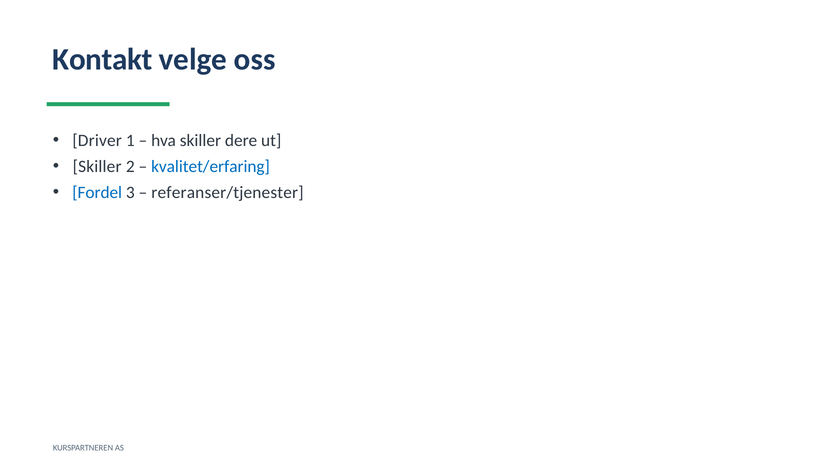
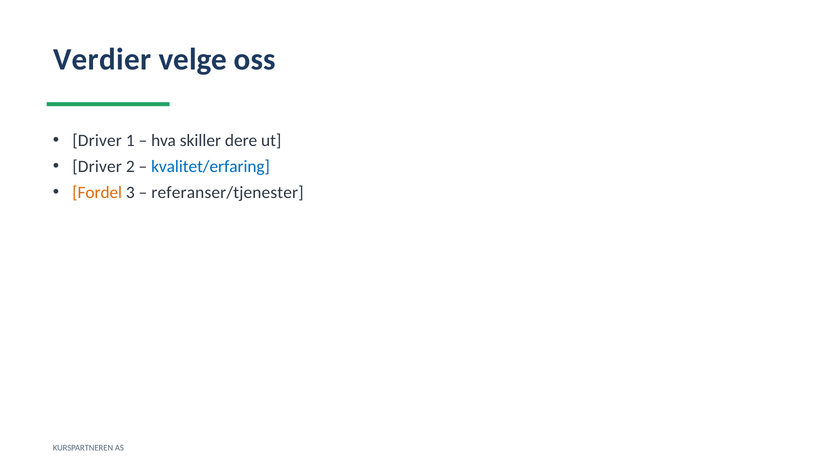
Kontakt: Kontakt -> Verdier
Skiller at (97, 167): Skiller -> Driver
Fordel colour: blue -> orange
